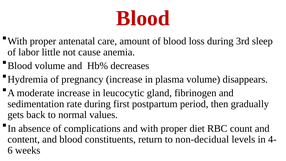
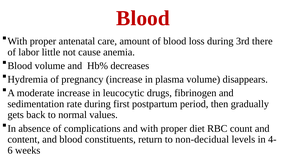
sleep: sleep -> there
gland: gland -> drugs
